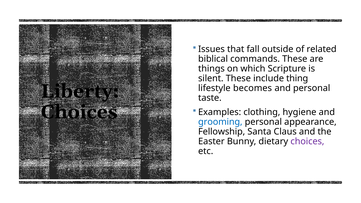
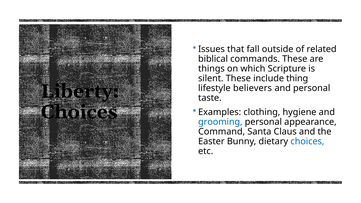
becomes: becomes -> believers
Fellowship: Fellowship -> Command
choices at (307, 141) colour: purple -> blue
